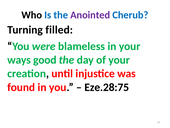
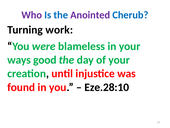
Who colour: black -> purple
filled: filled -> work
Eze.28:75: Eze.28:75 -> Eze.28:10
